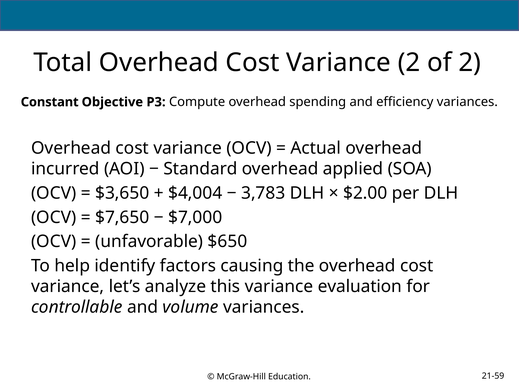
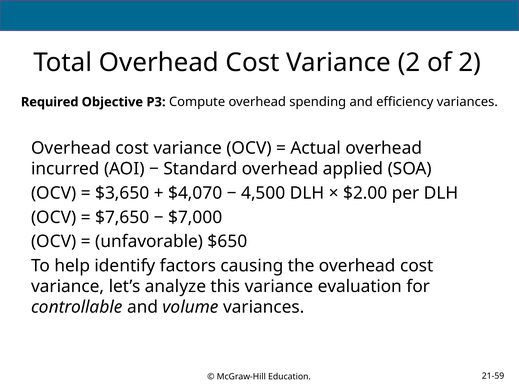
Constant: Constant -> Required
$4,004: $4,004 -> $4,070
3,783: 3,783 -> 4,500
